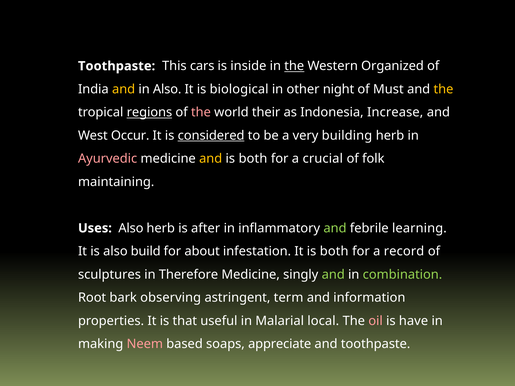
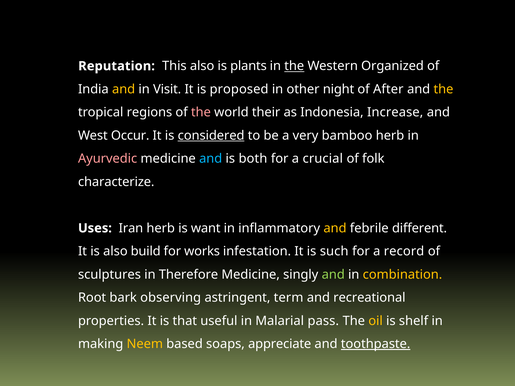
Toothpaste at (117, 66): Toothpaste -> Reputation
This cars: cars -> also
inside: inside -> plants
in Also: Also -> Visit
biological: biological -> proposed
Must: Must -> After
regions underline: present -> none
building: building -> bamboo
and at (211, 159) colour: yellow -> light blue
maintaining: maintaining -> characterize
Uses Also: Also -> Iran
after: after -> want
and at (335, 228) colour: light green -> yellow
learning: learning -> different
about: about -> works
It is both: both -> such
combination colour: light green -> yellow
information: information -> recreational
local: local -> pass
oil colour: pink -> yellow
have: have -> shelf
Neem colour: pink -> yellow
toothpaste at (376, 344) underline: none -> present
